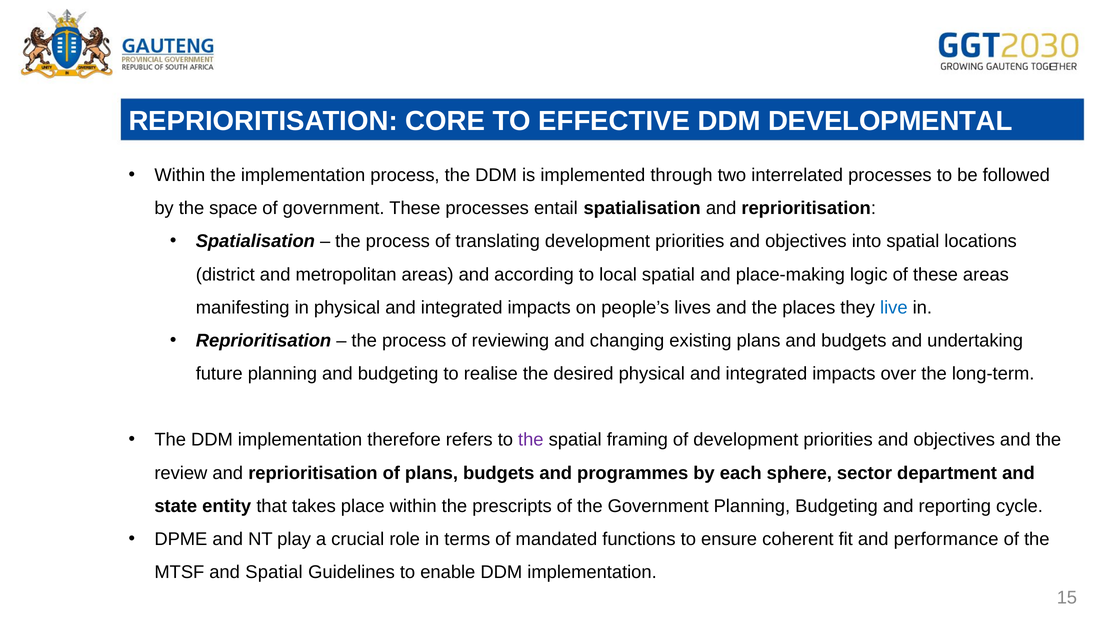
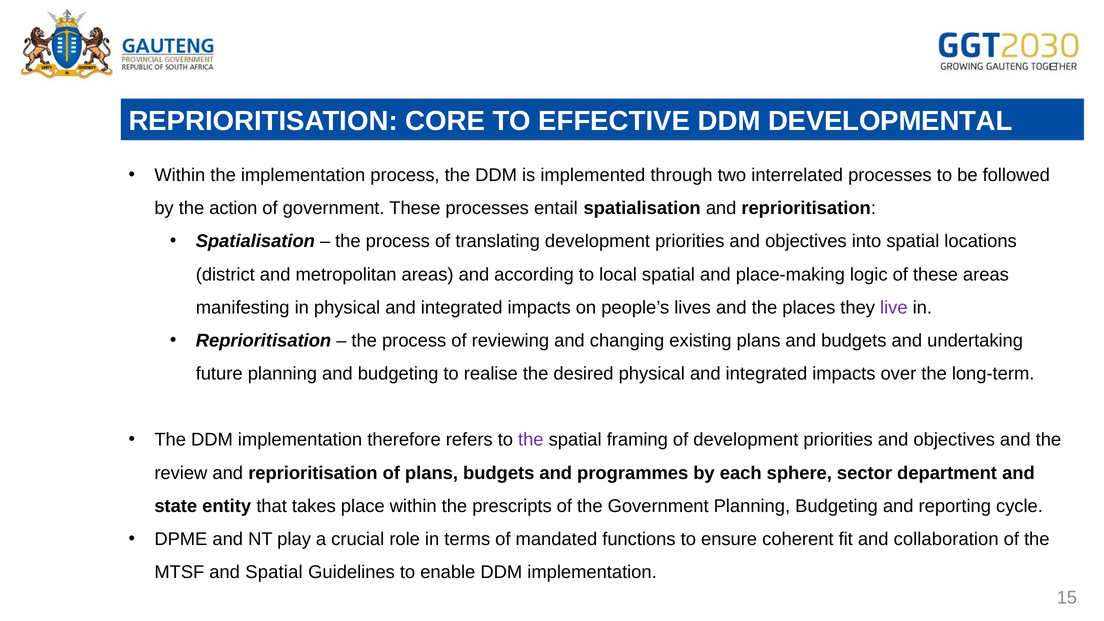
space: space -> action
live colour: blue -> purple
performance: performance -> collaboration
